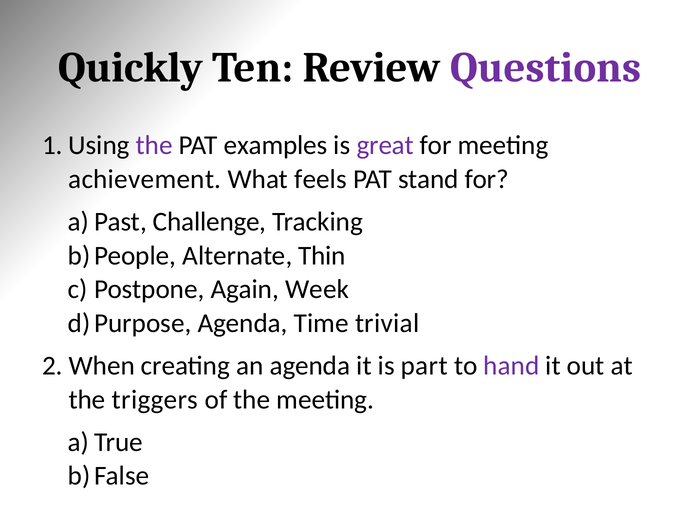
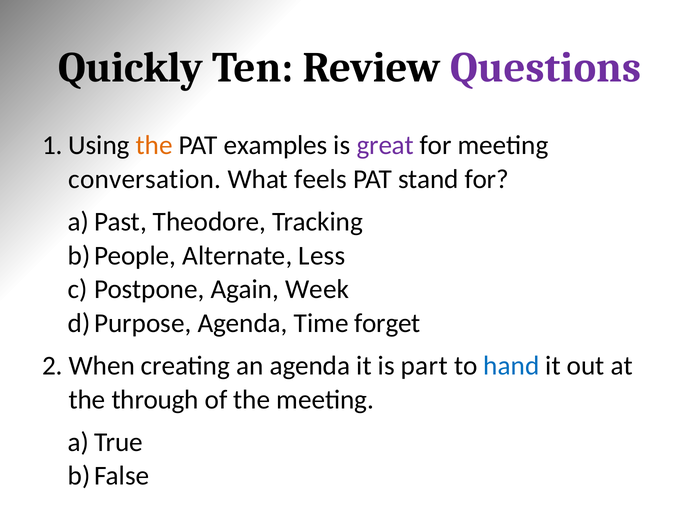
the at (154, 145) colour: purple -> orange
achievement: achievement -> conversation
Challenge: Challenge -> Theodore
Thin: Thin -> Less
trivial: trivial -> forget
hand colour: purple -> blue
triggers: triggers -> through
